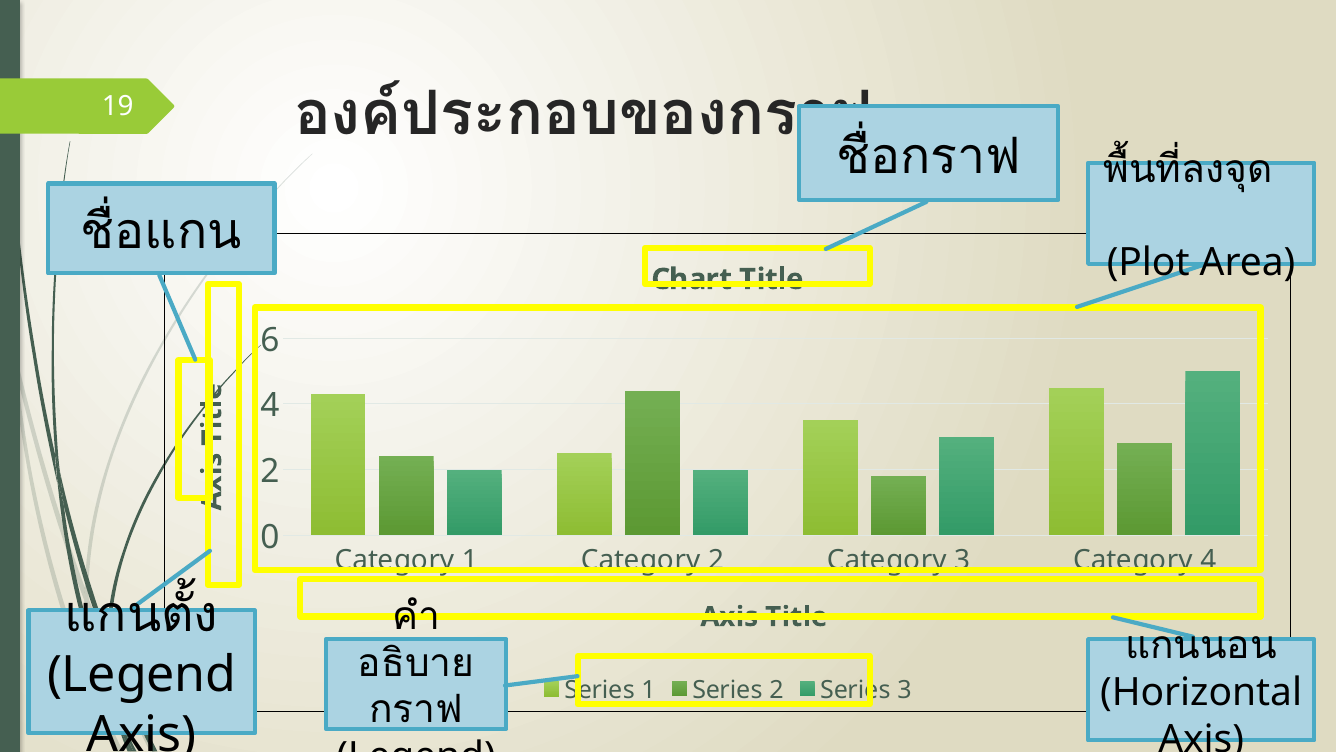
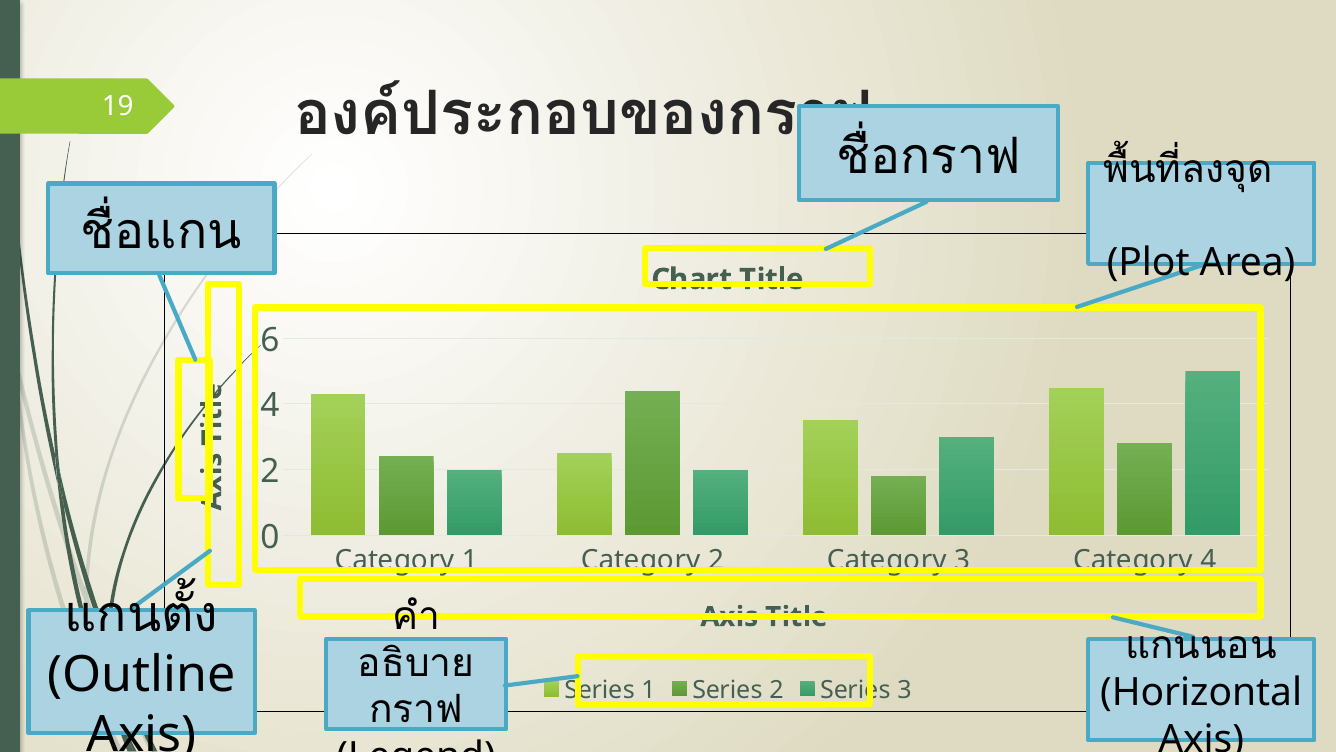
Legend at (142, 675): Legend -> Outline
